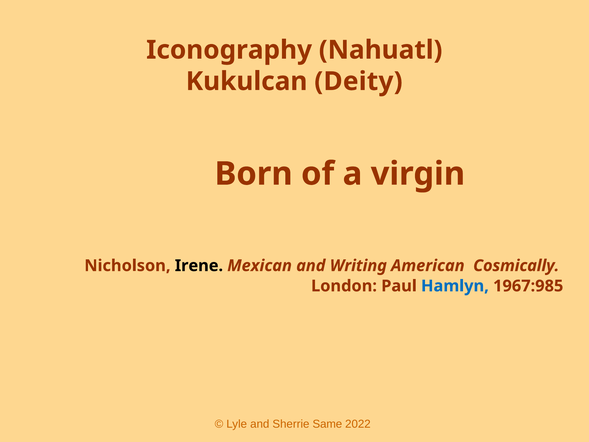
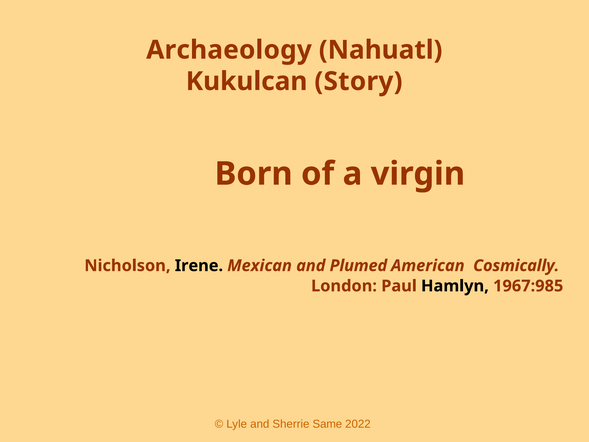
Iconography: Iconography -> Archaeology
Deity: Deity -> Story
Writing: Writing -> Plumed
Hamlyn colour: blue -> black
